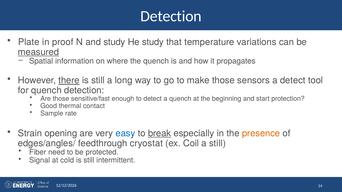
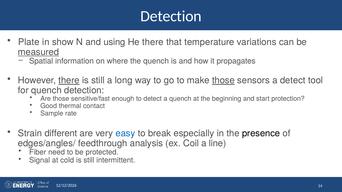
proof: proof -> show
and study: study -> using
He study: study -> there
those at (223, 81) underline: none -> present
opening: opening -> different
break underline: present -> none
presence colour: orange -> black
cryostat: cryostat -> analysis
a still: still -> line
